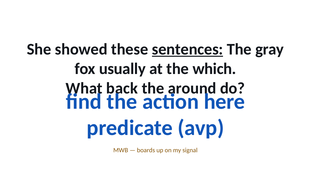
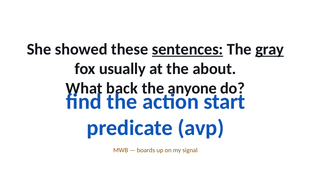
gray underline: none -> present
which: which -> about
around: around -> anyone
here: here -> start
